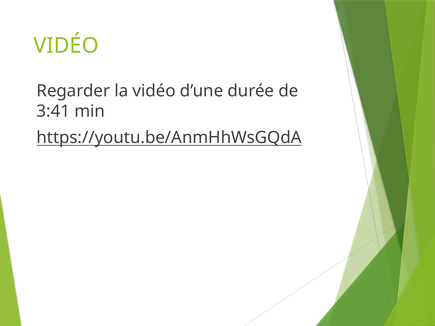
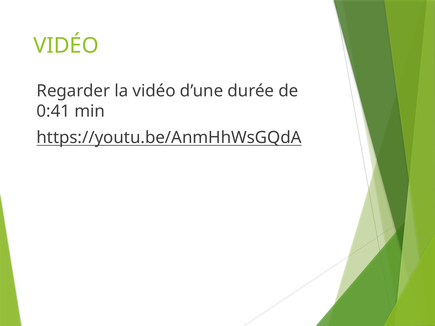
3:41: 3:41 -> 0:41
